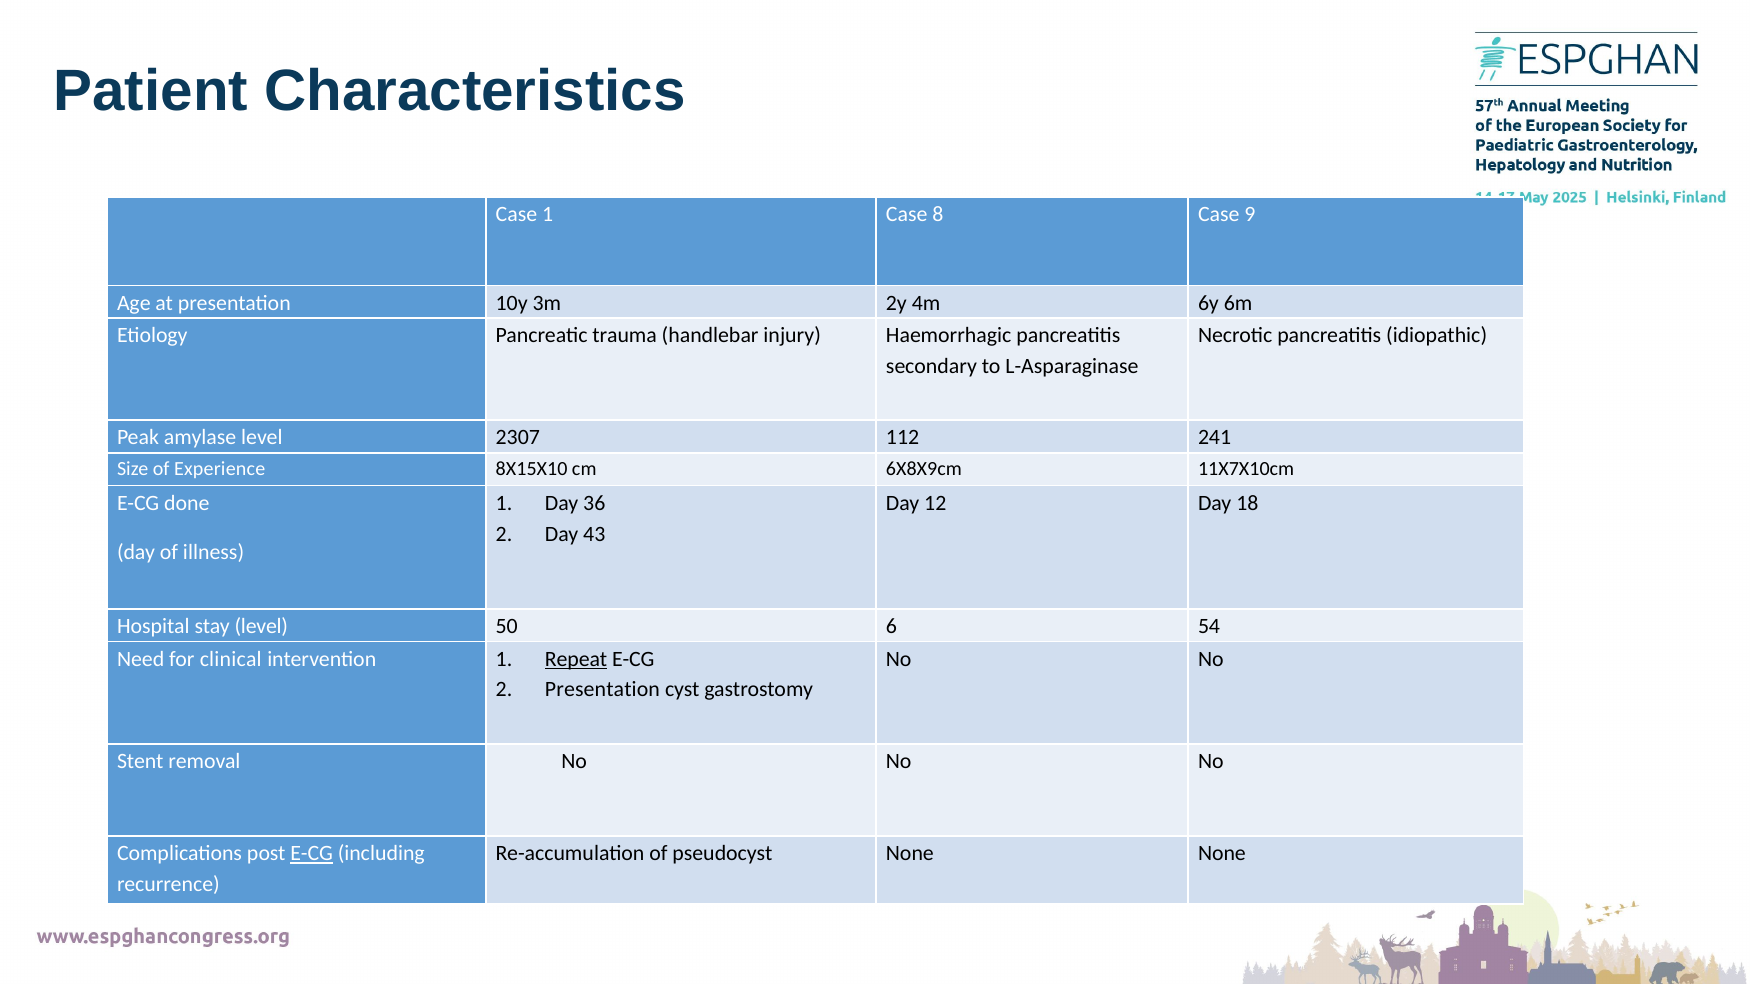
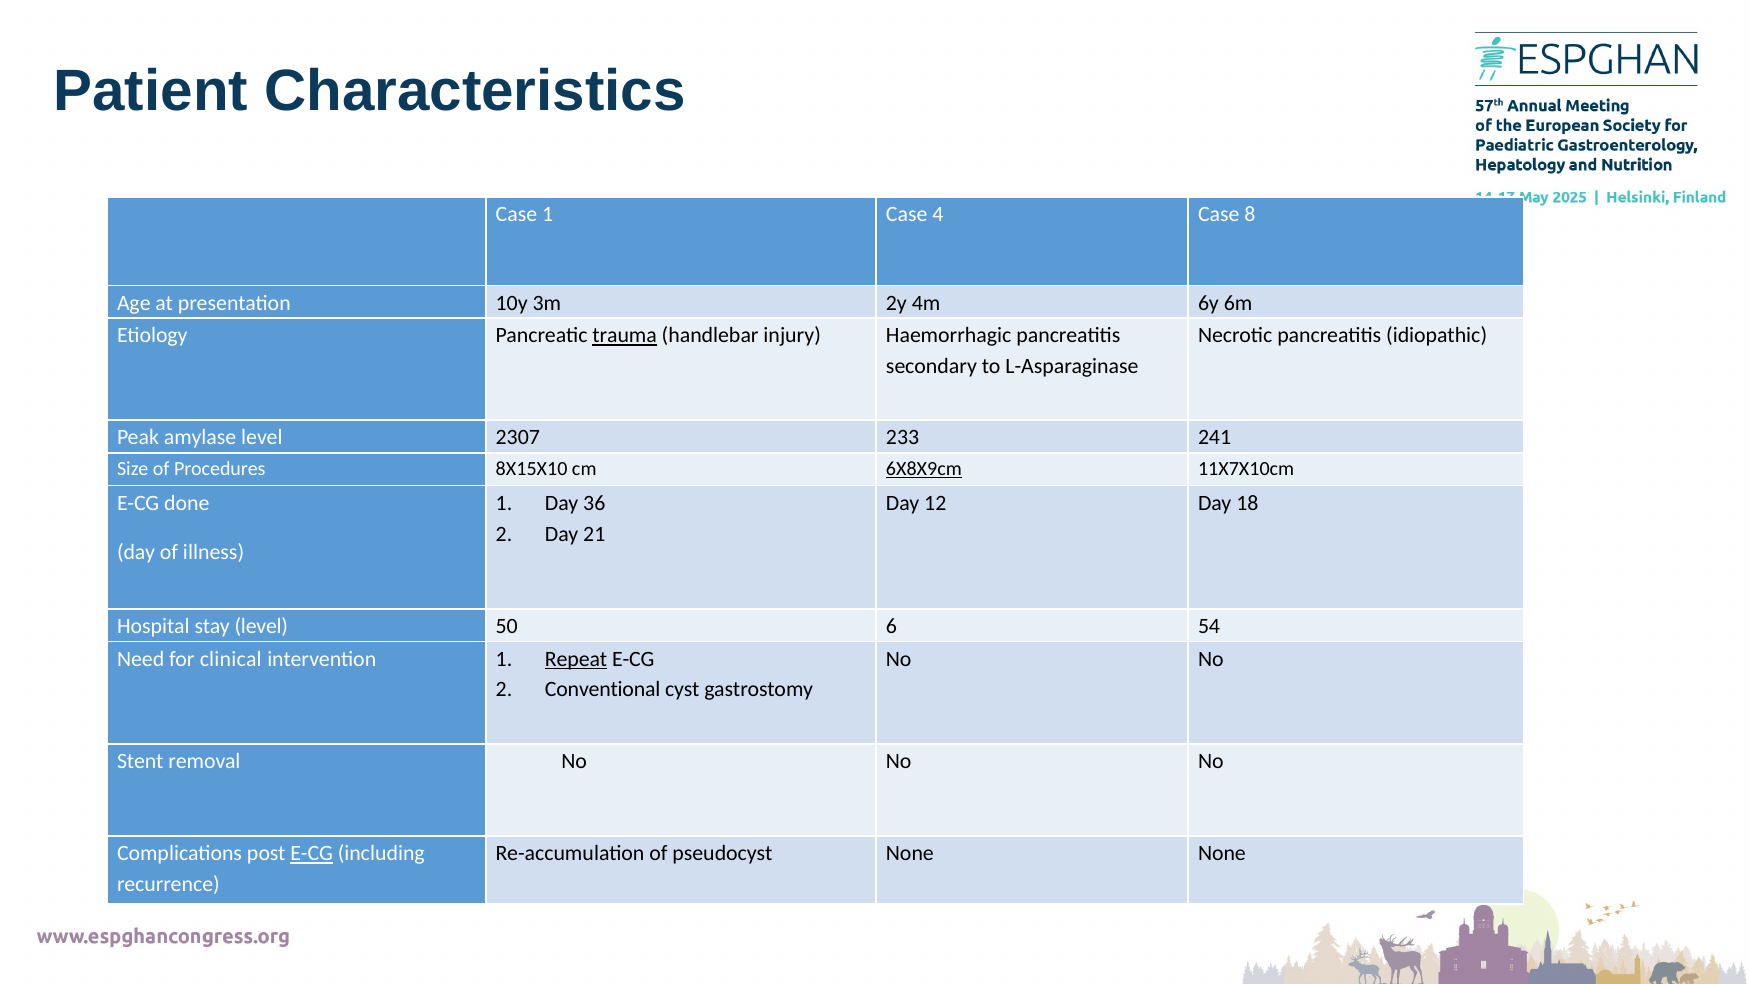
8: 8 -> 4
9: 9 -> 8
trauma underline: none -> present
112: 112 -> 233
Experience: Experience -> Procedures
6X8X9cm underline: none -> present
43: 43 -> 21
2 Presentation: Presentation -> Conventional
